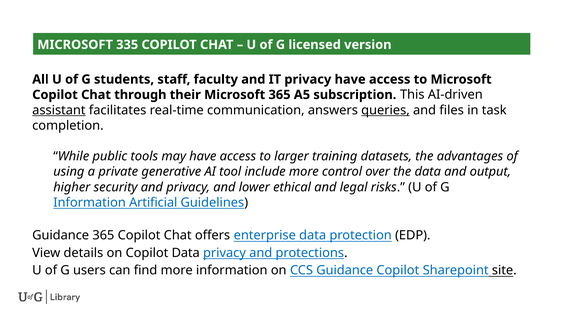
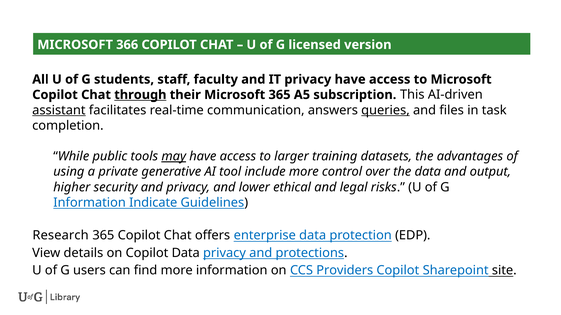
335: 335 -> 366
through underline: none -> present
may underline: none -> present
Artificial: Artificial -> Indicate
Guidance at (61, 236): Guidance -> Research
CCS Guidance: Guidance -> Providers
